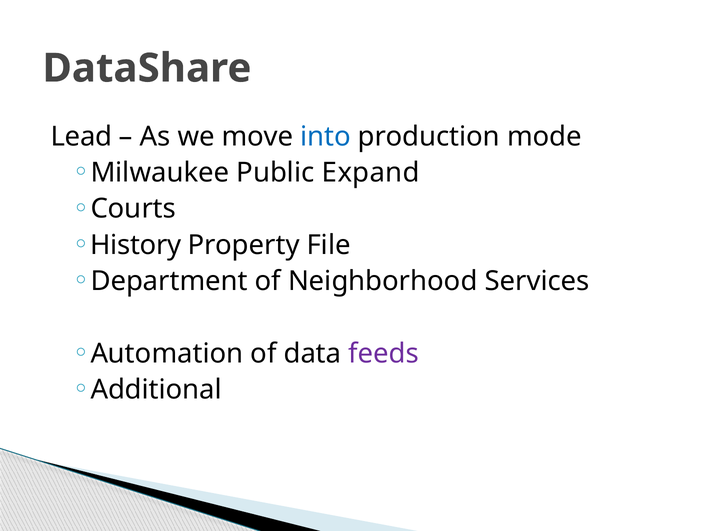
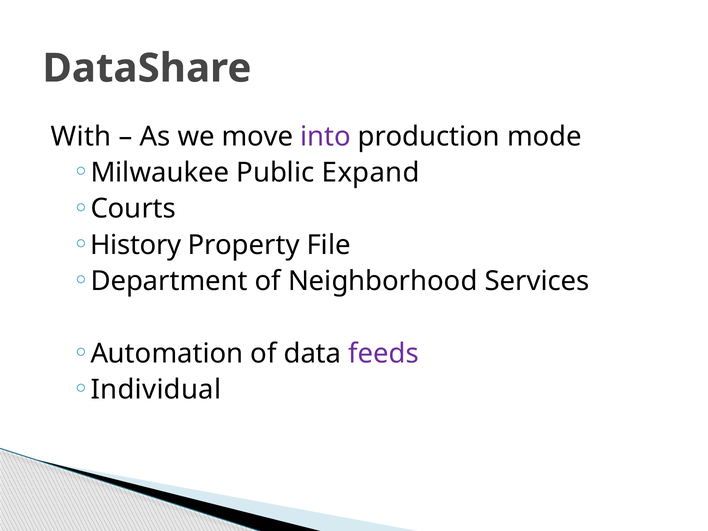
Lead: Lead -> With
into colour: blue -> purple
Additional: Additional -> Individual
